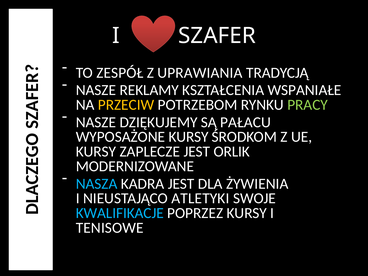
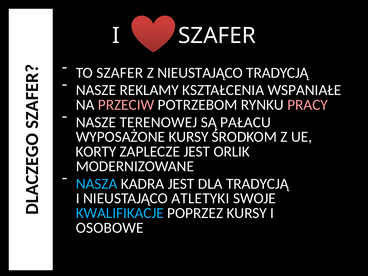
TO ZESPÓŁ: ZESPÓŁ -> SZAFER
Z UPRAWIANIA: UPRAWIANIA -> NIEUSTAJĄCO
PRZECIW colour: yellow -> pink
PRACY colour: light green -> pink
DZIĘKUJEMY: DZIĘKUJEMY -> TERENOWEJ
KURSY at (96, 152): KURSY -> KORTY
DLA ŻYWIENIA: ŻYWIENIA -> TRADYCJĄ
TENISOWE: TENISOWE -> OSOBOWE
